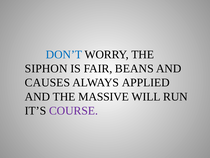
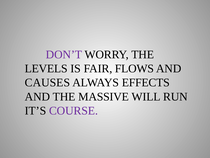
DON’T colour: blue -> purple
SIPHON: SIPHON -> LEVELS
BEANS: BEANS -> FLOWS
APPLIED: APPLIED -> EFFECTS
